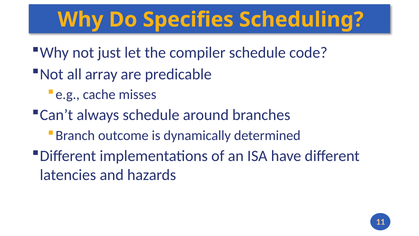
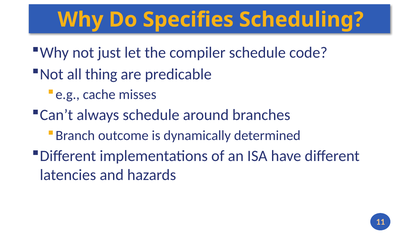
array: array -> thing
